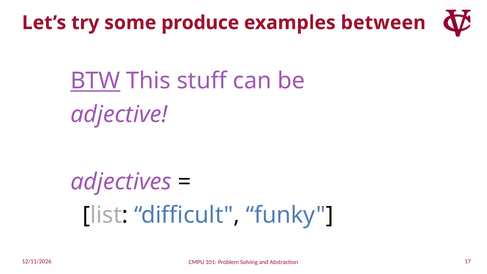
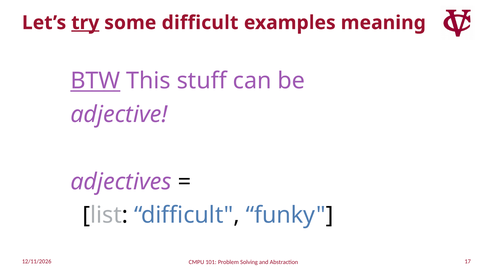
try underline: none -> present
some produce: produce -> difficult
between: between -> meaning
